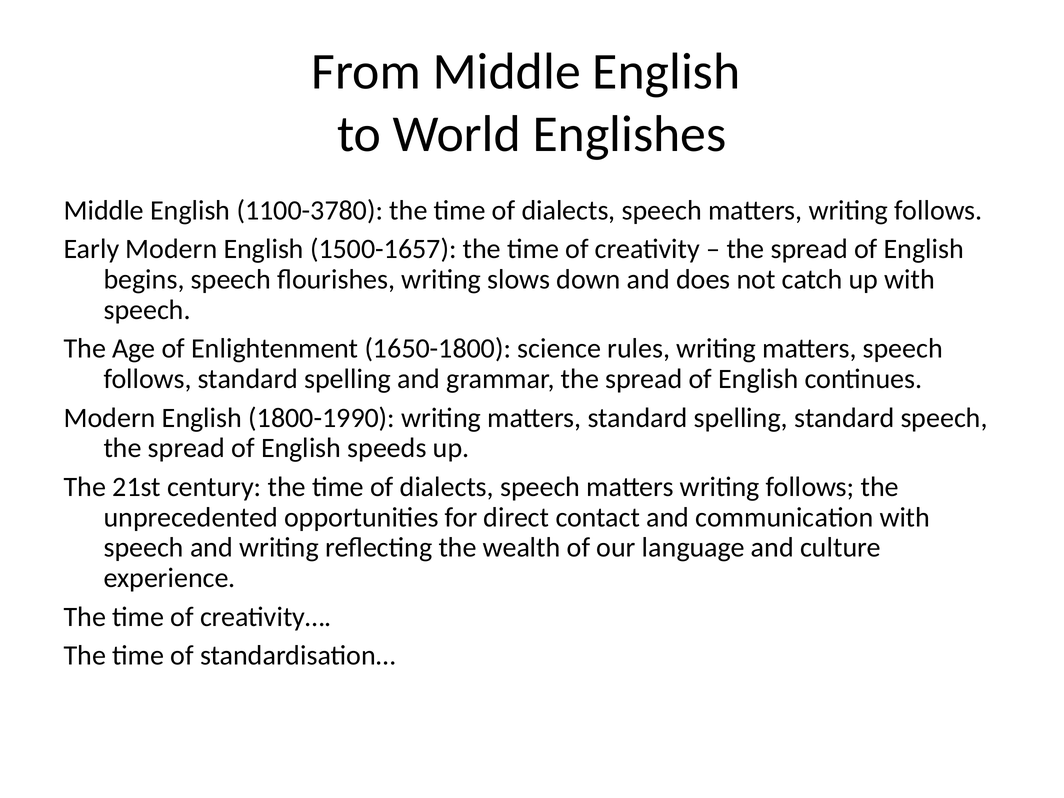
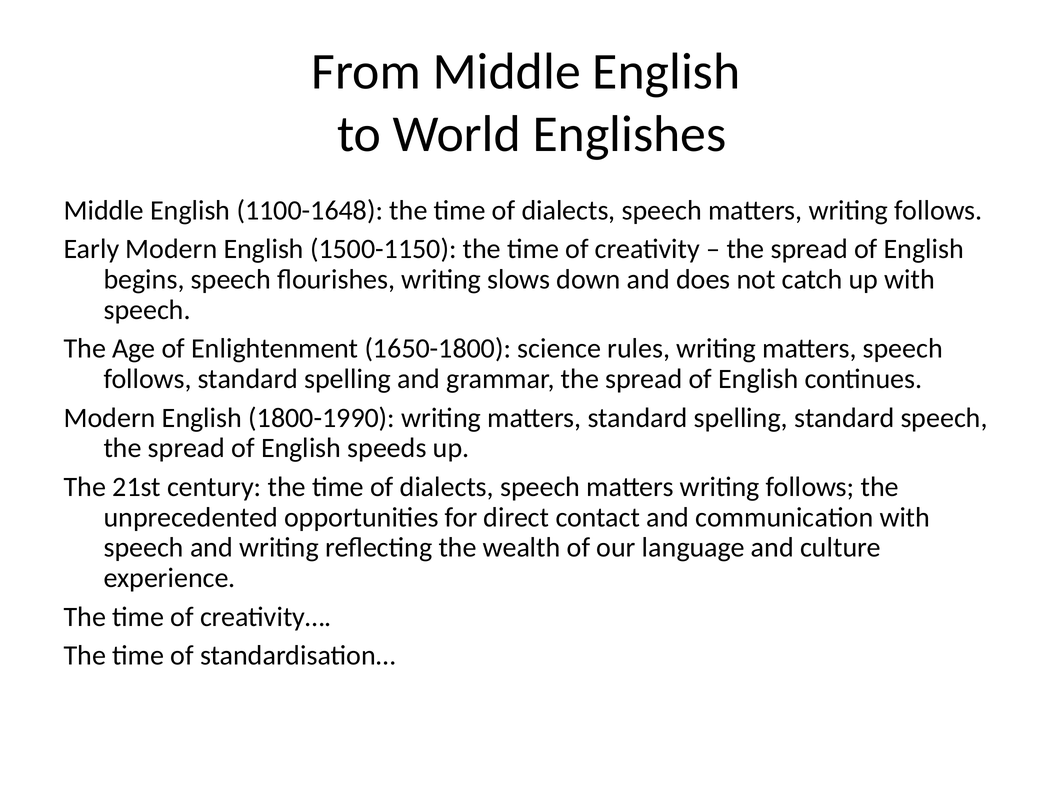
1100-3780: 1100-3780 -> 1100-1648
1500-1657: 1500-1657 -> 1500-1150
